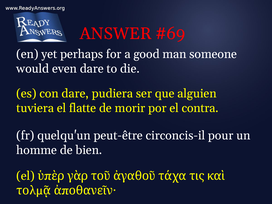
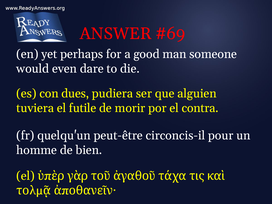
con dare: dare -> dues
flatte: flatte -> futile
